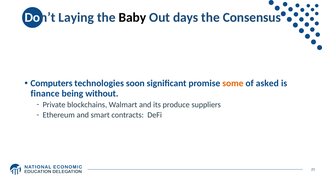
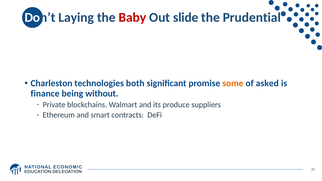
Baby colour: black -> red
days: days -> slide
Consensus: Consensus -> Prudential
Computers: Computers -> Charleston
soon: soon -> both
